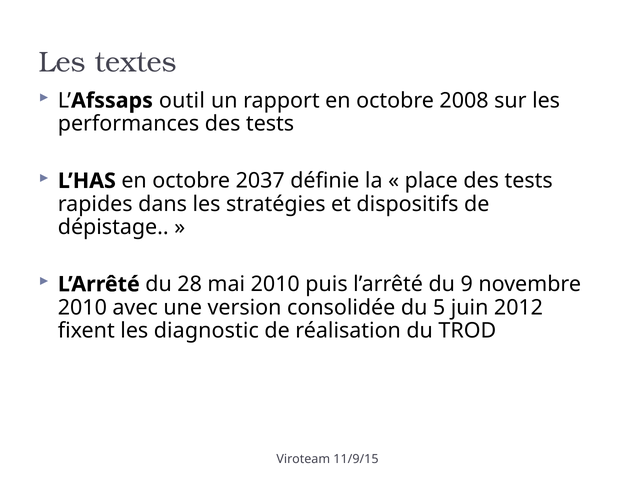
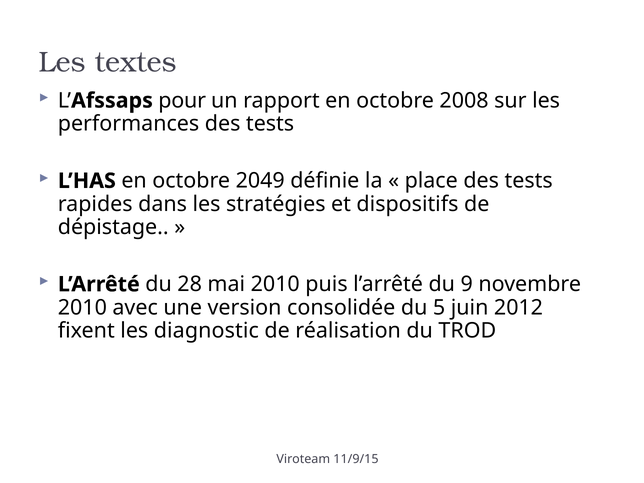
outil: outil -> pour
2037: 2037 -> 2049
